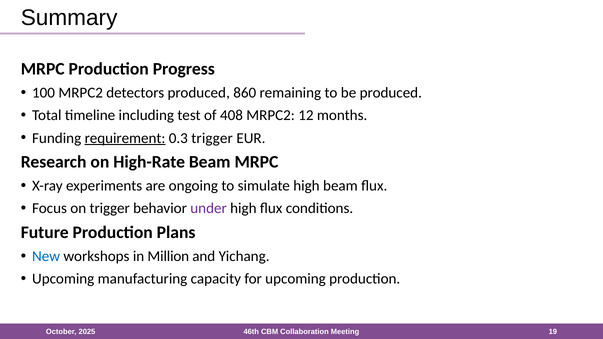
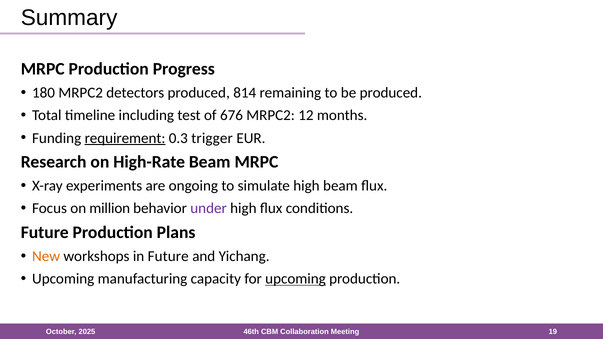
100: 100 -> 180
860: 860 -> 814
408: 408 -> 676
on trigger: trigger -> million
New colour: blue -> orange
in Million: Million -> Future
upcoming at (296, 279) underline: none -> present
